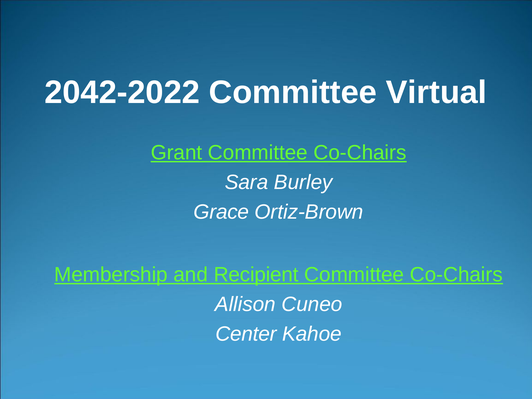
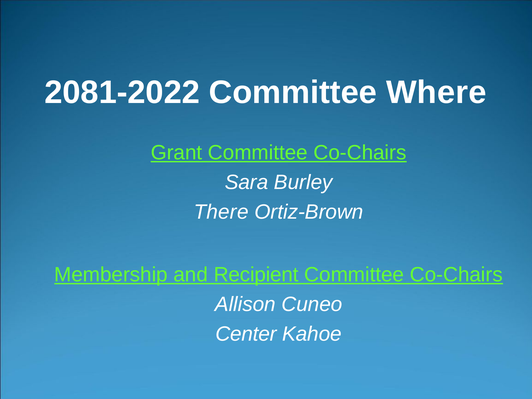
2042-2022: 2042-2022 -> 2081-2022
Virtual: Virtual -> Where
Grace: Grace -> There
